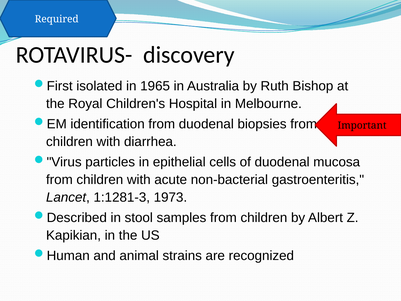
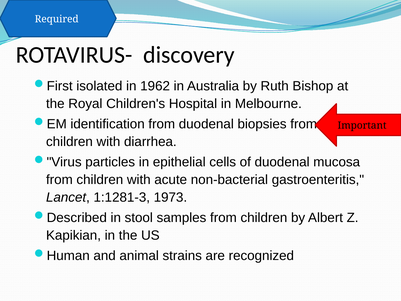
1965: 1965 -> 1962
